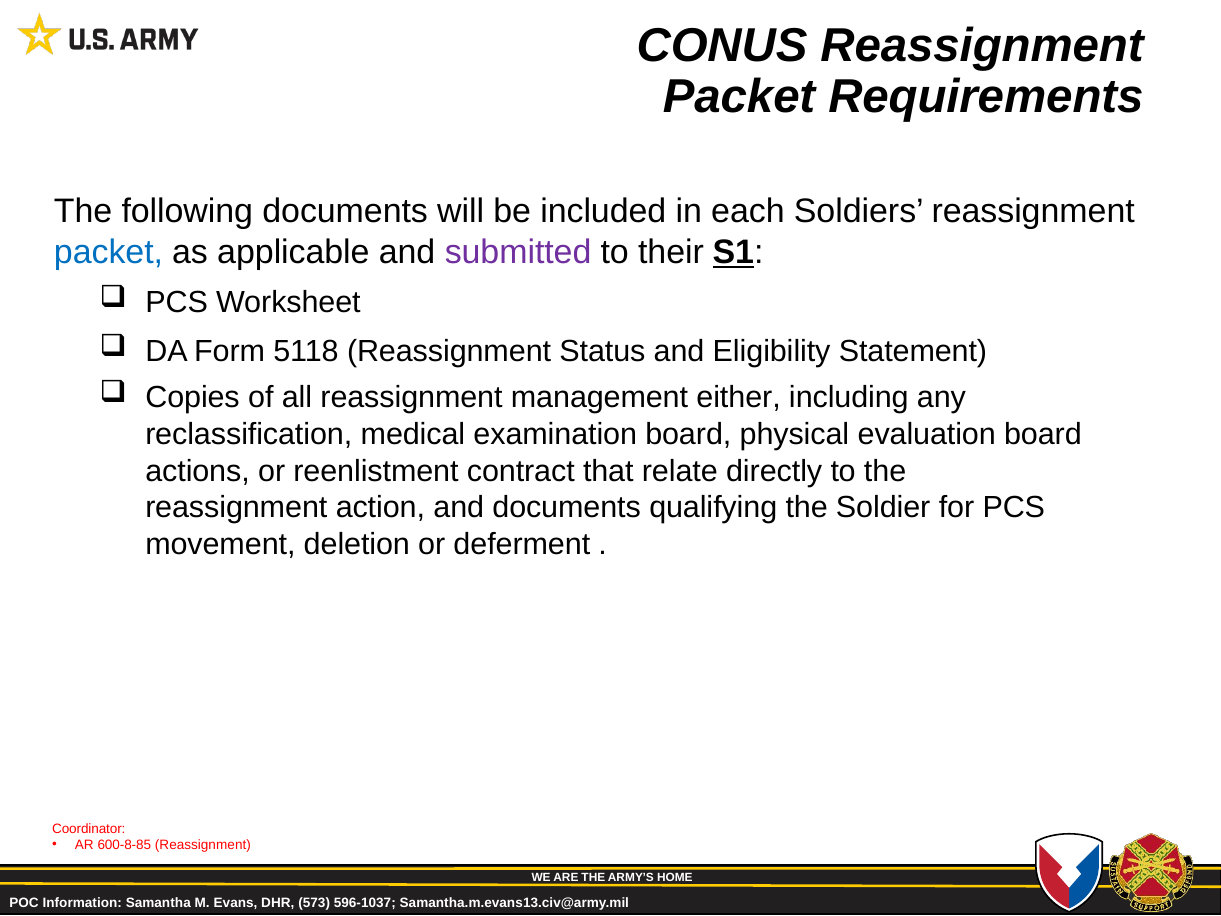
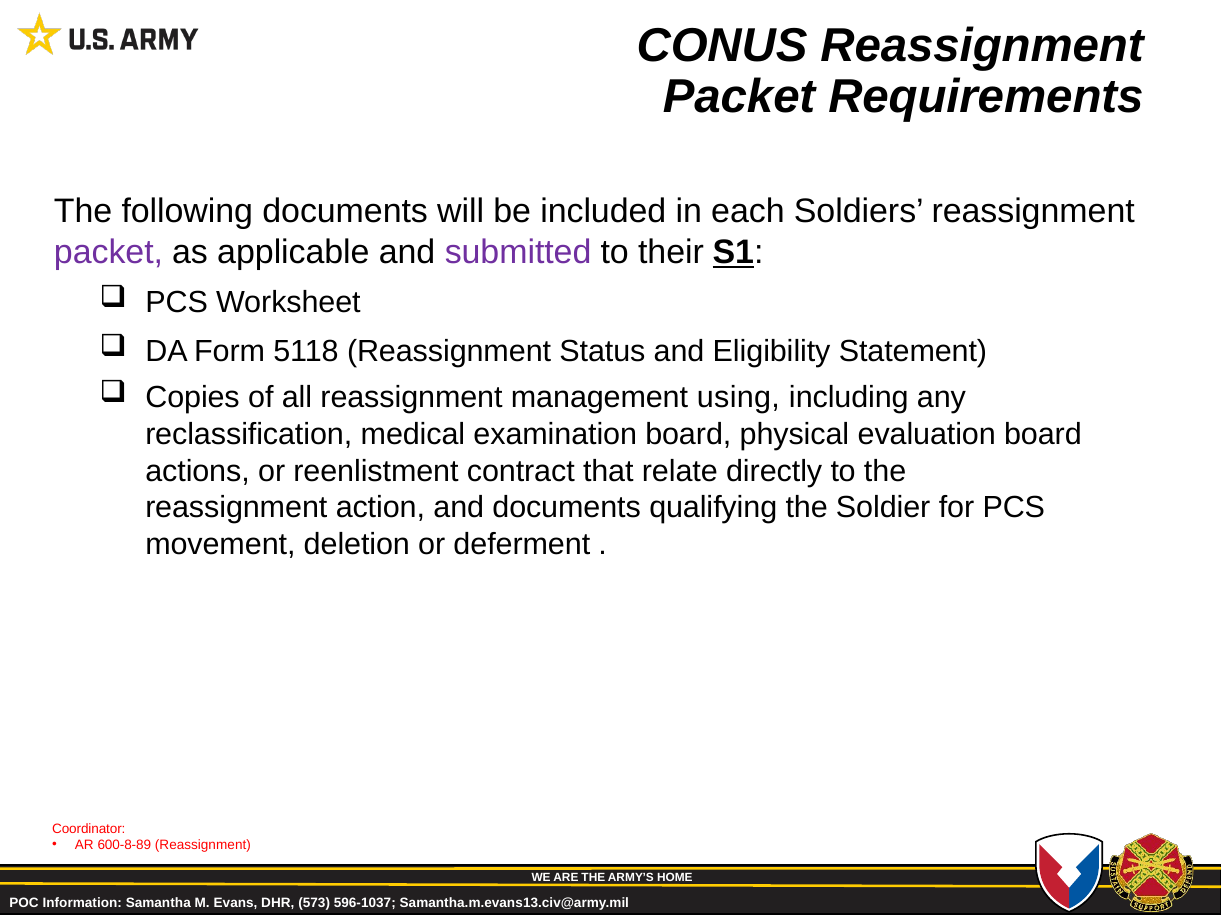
packet at (109, 252) colour: blue -> purple
either: either -> using
600-8-85: 600-8-85 -> 600-8-89
